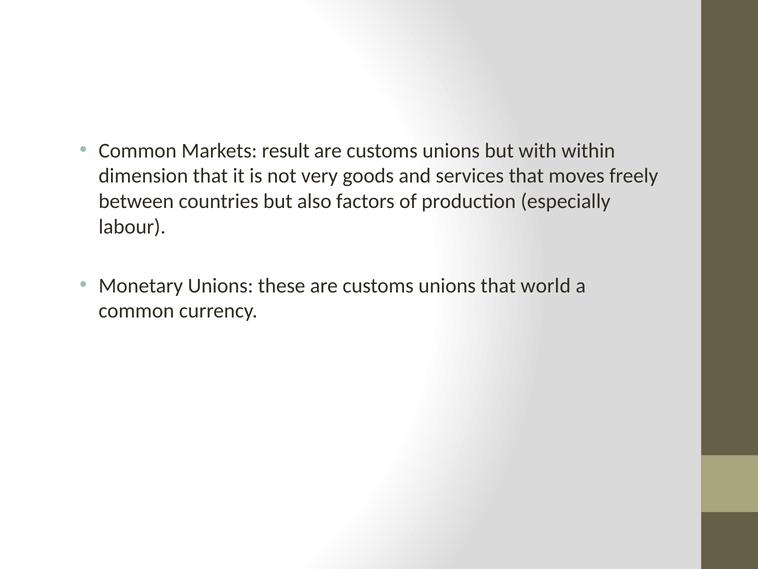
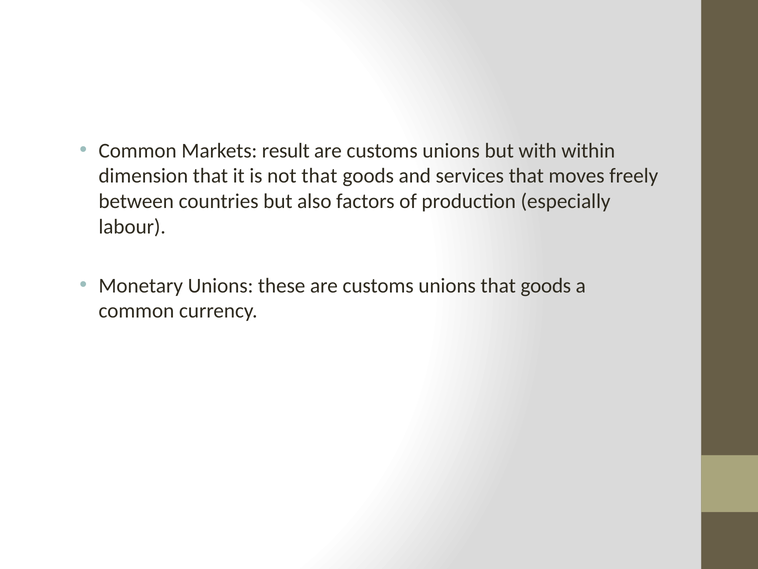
not very: very -> that
unions that world: world -> goods
